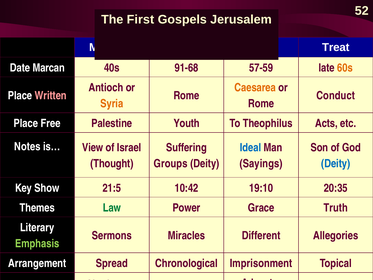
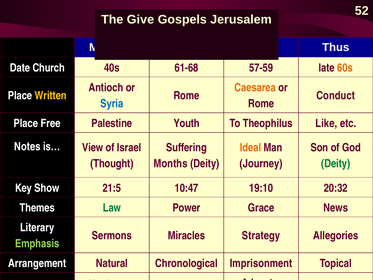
First: First -> Give
Treat: Treat -> Thus
Marcan: Marcan -> Church
91-68: 91-68 -> 61-68
Written colour: pink -> yellow
Syria colour: orange -> blue
Acts: Acts -> Like
Ideal colour: blue -> orange
Groups: Groups -> Months
Sayings: Sayings -> Journey
Deity at (336, 164) colour: blue -> green
10:42: 10:42 -> 10:47
20:35: 20:35 -> 20:32
Truth: Truth -> News
Different: Different -> Strategy
Spread: Spread -> Natural
